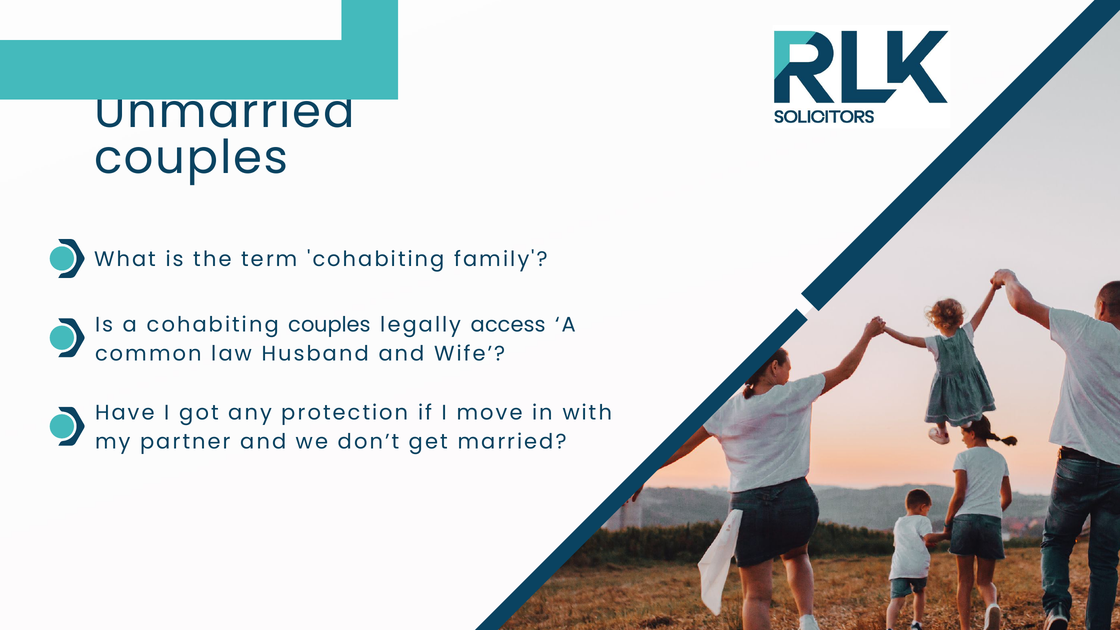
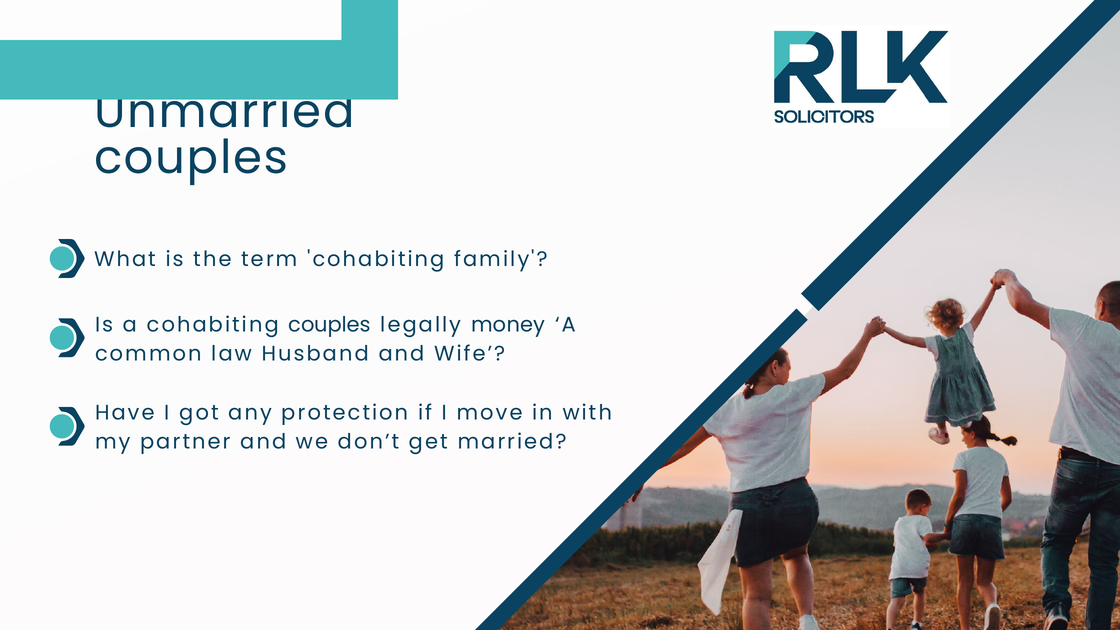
access: access -> money
